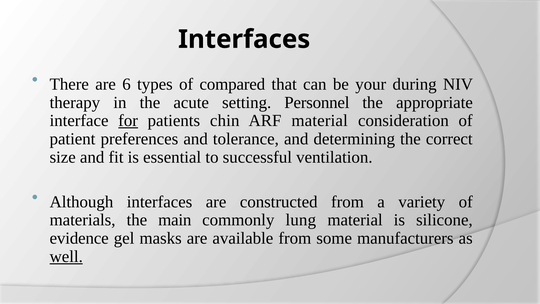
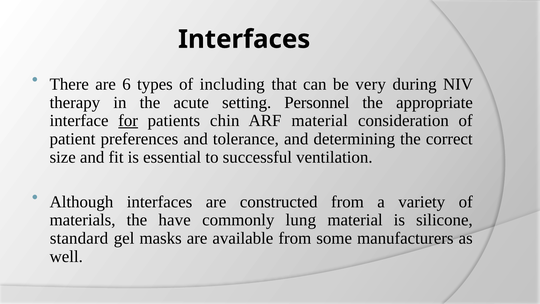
compared: compared -> including
your: your -> very
main: main -> have
evidence: evidence -> standard
well underline: present -> none
